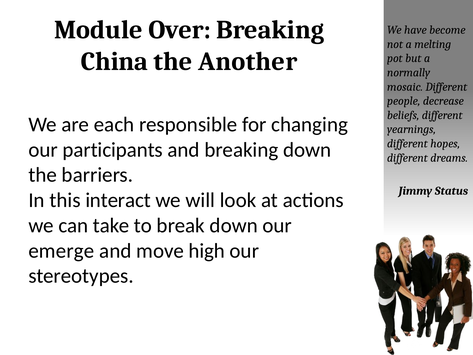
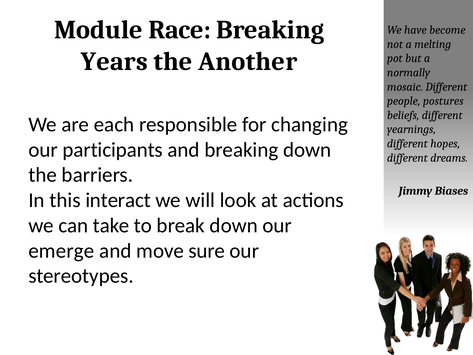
Over: Over -> Race
China: China -> Years
decrease: decrease -> postures
Status: Status -> Biases
high: high -> sure
